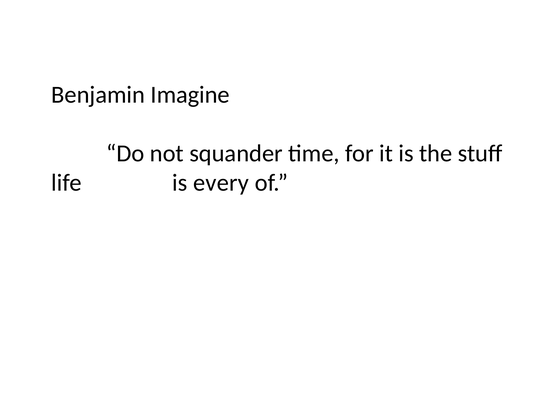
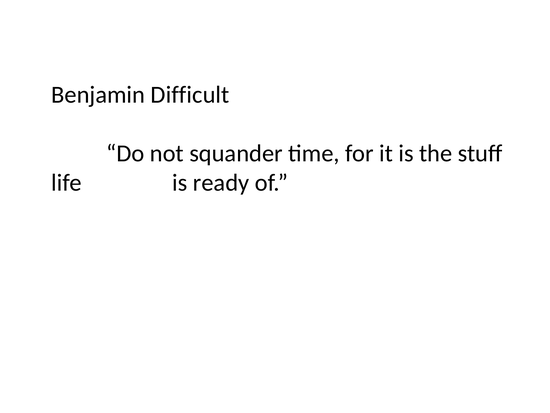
Imagine: Imagine -> Difficult
every: every -> ready
